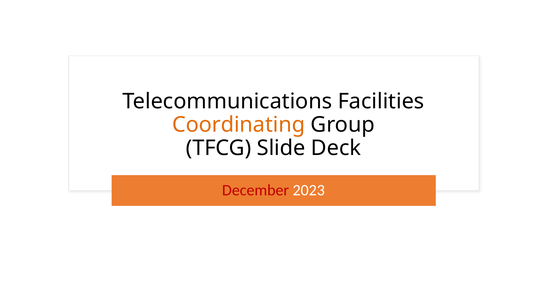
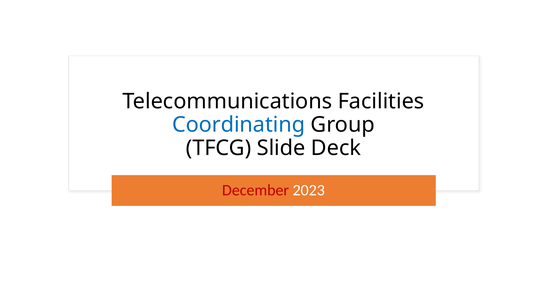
Coordinating colour: orange -> blue
